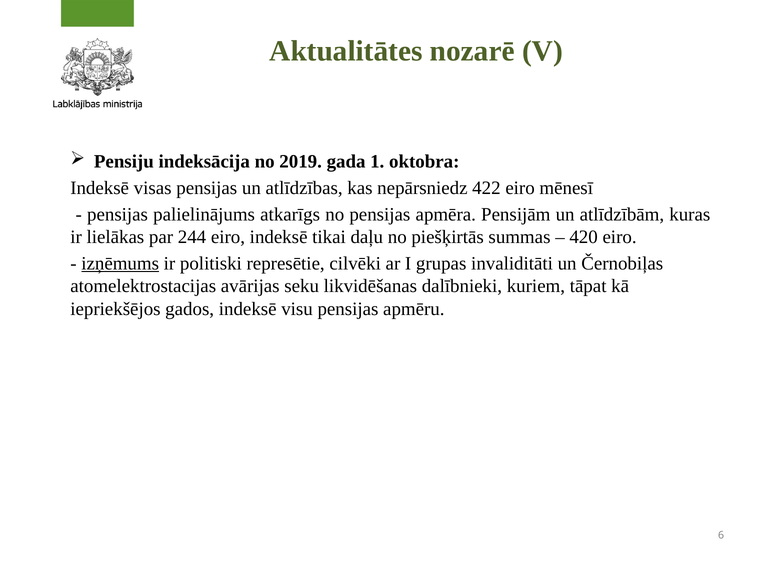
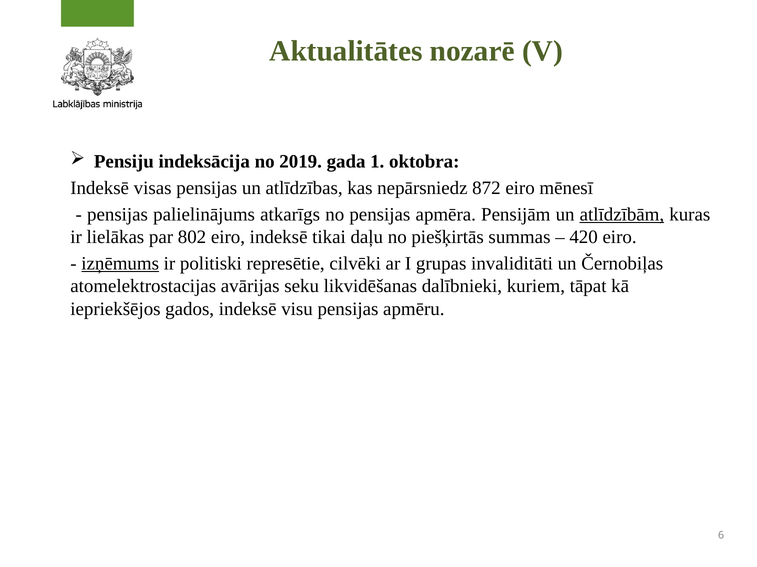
422: 422 -> 872
atlīdzībām underline: none -> present
244: 244 -> 802
